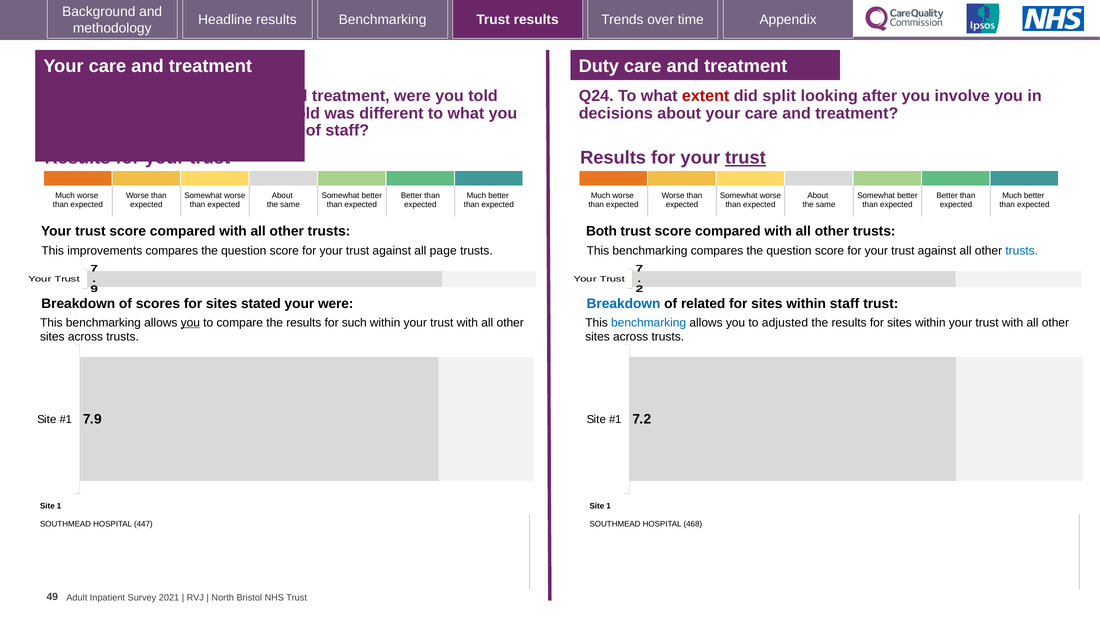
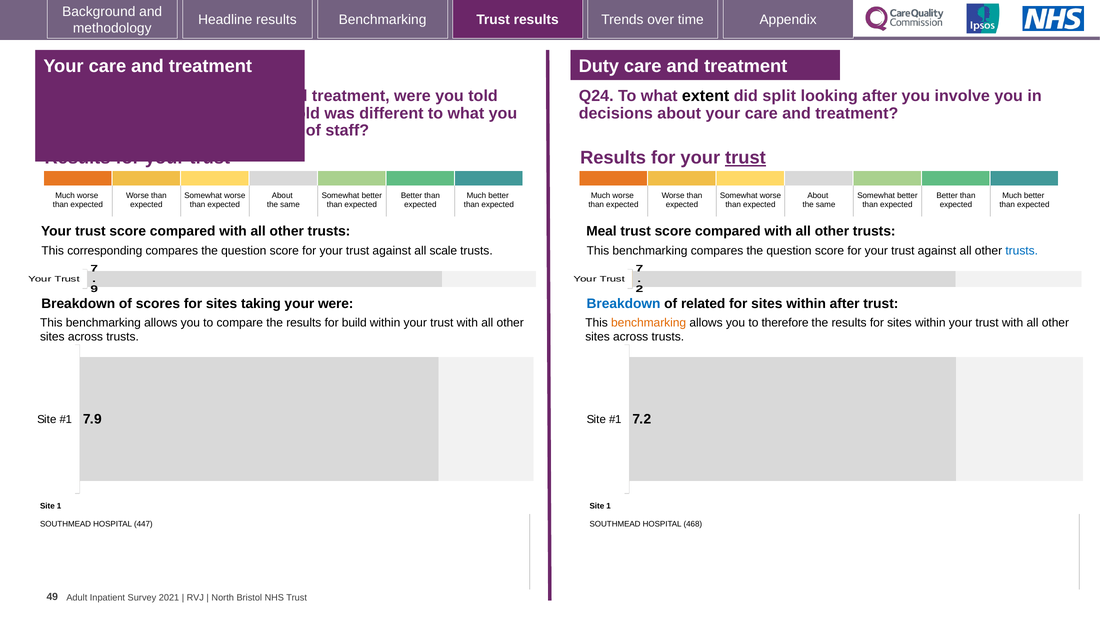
extent colour: red -> black
Both: Both -> Meal
improvements: improvements -> corresponding
page: page -> scale
stated: stated -> taking
within staff: staff -> after
you at (190, 322) underline: present -> none
such: such -> build
benchmarking at (649, 322) colour: blue -> orange
adjusted: adjusted -> therefore
